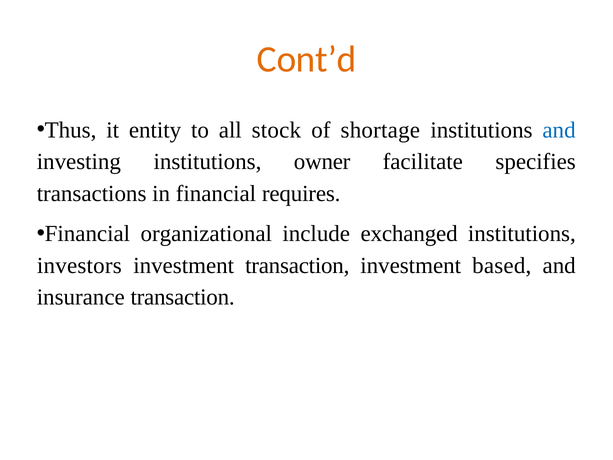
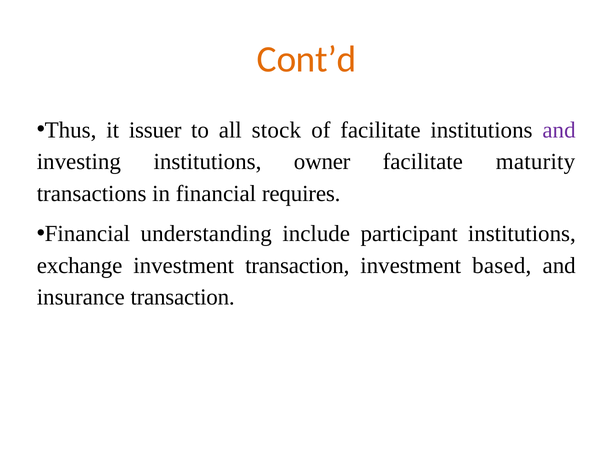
entity: entity -> issuer
of shortage: shortage -> facilitate
and at (559, 130) colour: blue -> purple
specifies: specifies -> maturity
organizational: organizational -> understanding
exchanged: exchanged -> participant
investors: investors -> exchange
